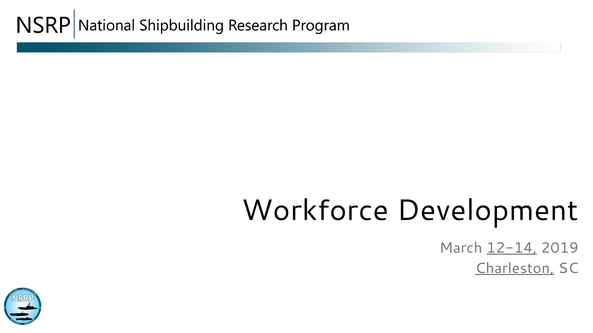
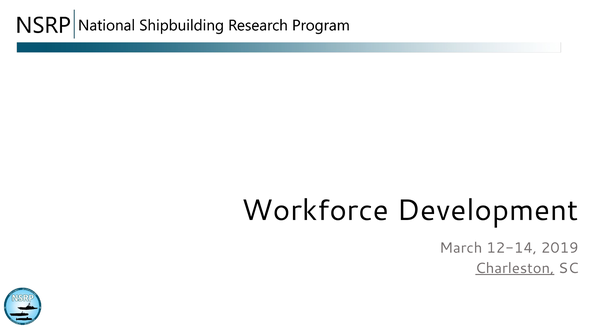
12-14 underline: present -> none
